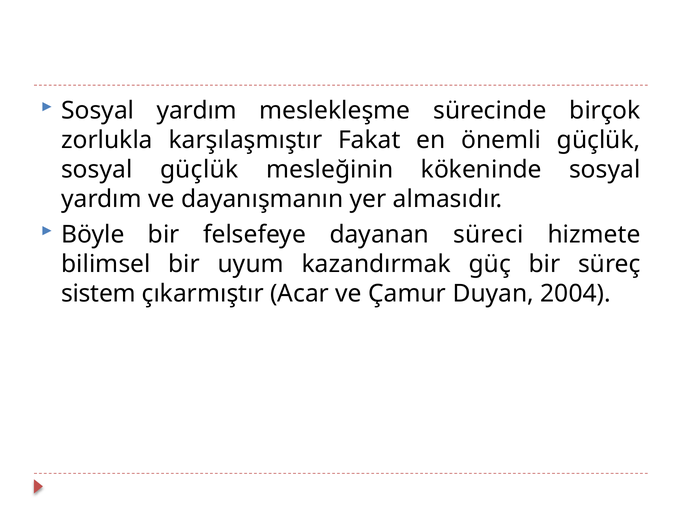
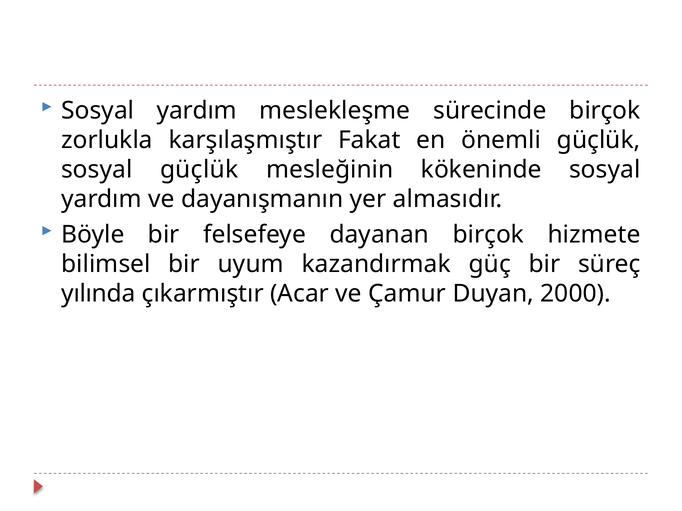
dayanan süreci: süreci -> birçok
sistem: sistem -> yılında
2004: 2004 -> 2000
